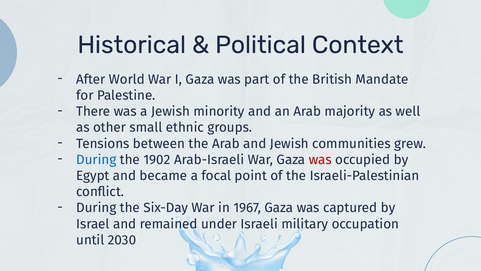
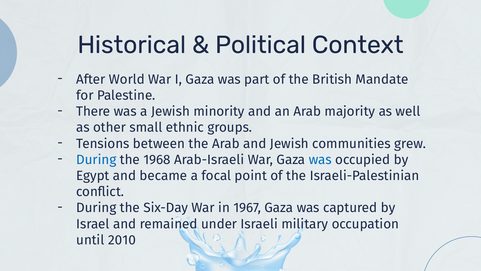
1902: 1902 -> 1968
was at (320, 159) colour: red -> blue
2030: 2030 -> 2010
